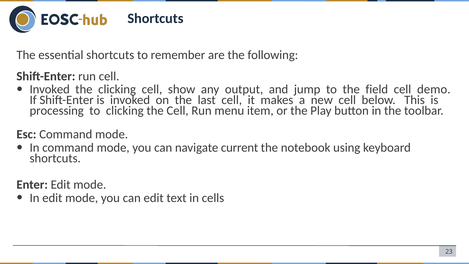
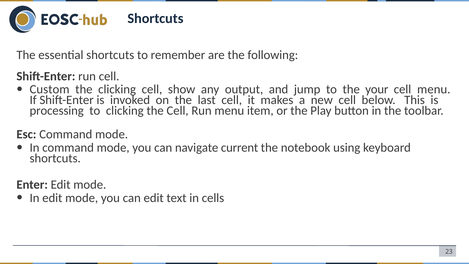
Invoked at (50, 89): Invoked -> Custom
field: field -> your
cell demo: demo -> menu
